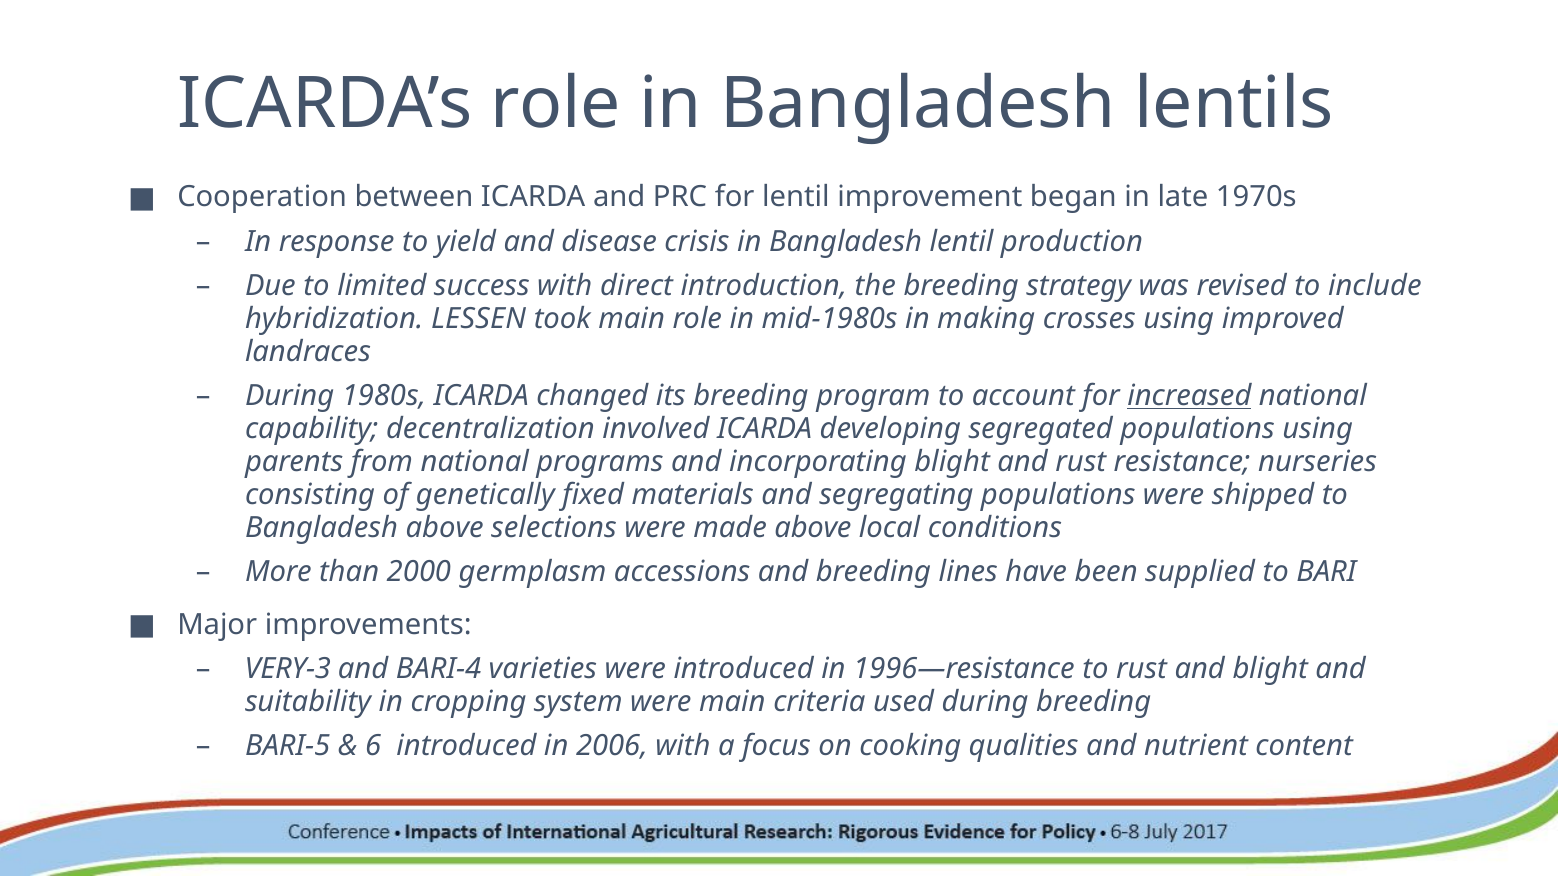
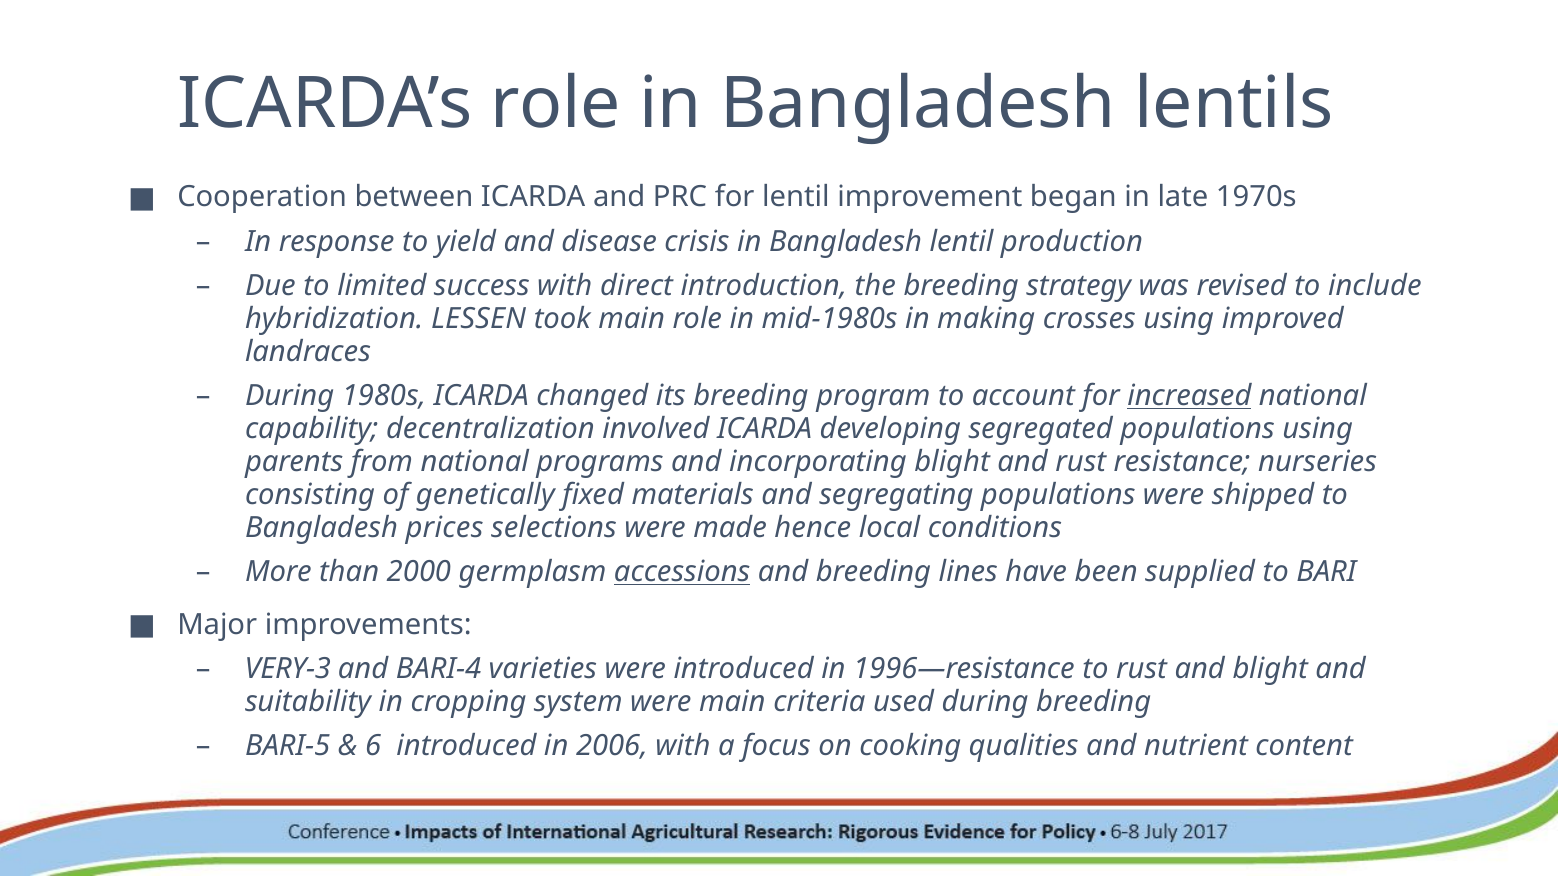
Bangladesh above: above -> prices
made above: above -> hence
accessions underline: none -> present
